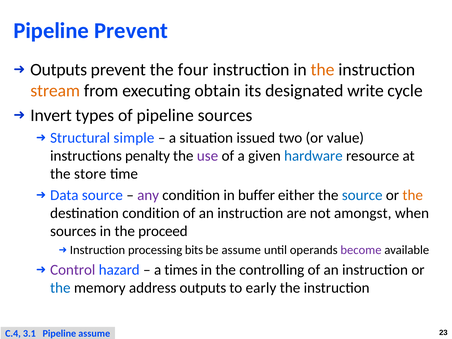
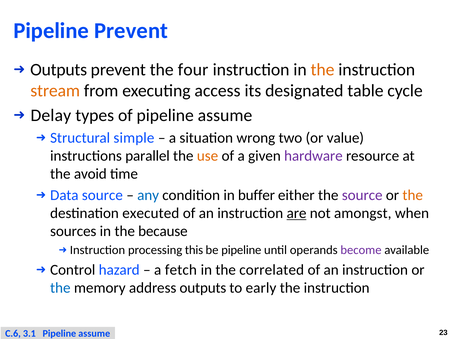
obtain: obtain -> access
write: write -> table
Invert: Invert -> Delay
of pipeline sources: sources -> assume
issued: issued -> wrong
penalty: penalty -> parallel
use colour: purple -> orange
hardware colour: blue -> purple
store: store -> avoid
any colour: purple -> blue
source at (362, 195) colour: blue -> purple
destination condition: condition -> executed
are underline: none -> present
proceed: proceed -> because
bits: bits -> this
be assume: assume -> pipeline
Control colour: purple -> black
times: times -> fetch
controlling: controlling -> correlated
C.4: C.4 -> C.6
